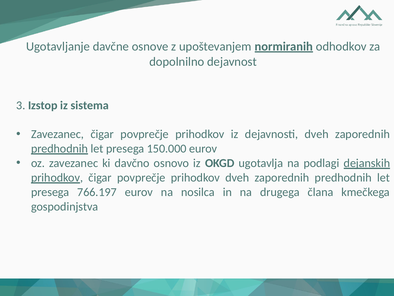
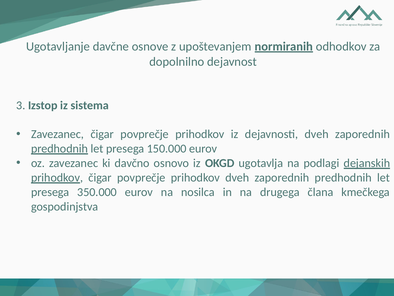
766.197: 766.197 -> 350.000
